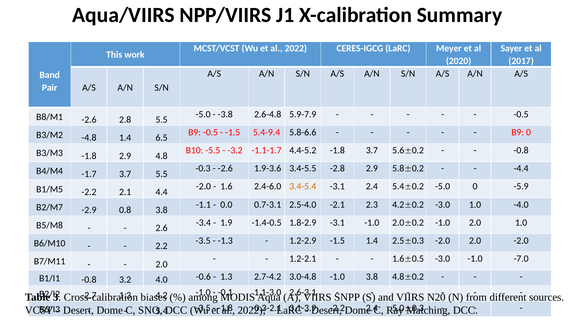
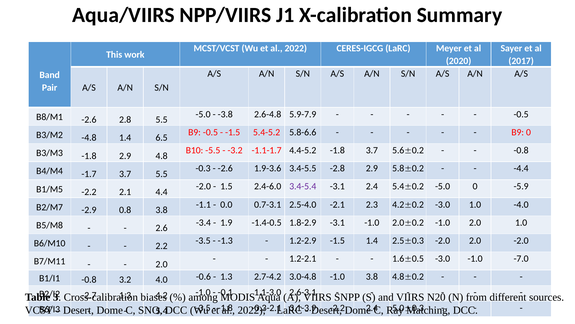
5.4-9.4: 5.4-9.4 -> 5.4-5.2
1.6: 1.6 -> 1.5
3.4-5.4 colour: orange -> purple
